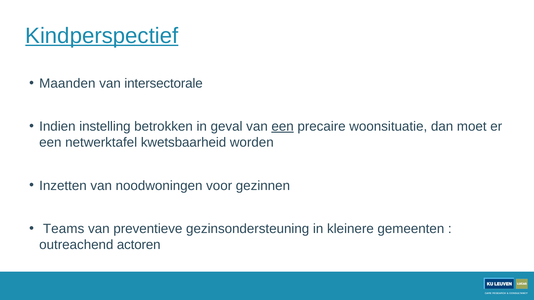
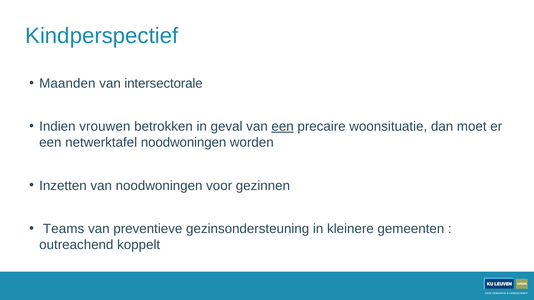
Kindperspectief underline: present -> none
instelling: instelling -> vrouwen
netwerktafel kwetsbaarheid: kwetsbaarheid -> noodwoningen
actoren: actoren -> koppelt
